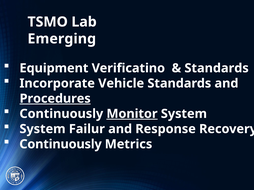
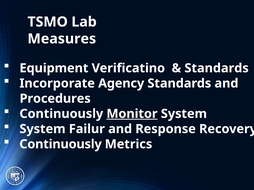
Emerging: Emerging -> Measures
Vehicle: Vehicle -> Agency
Procedures underline: present -> none
